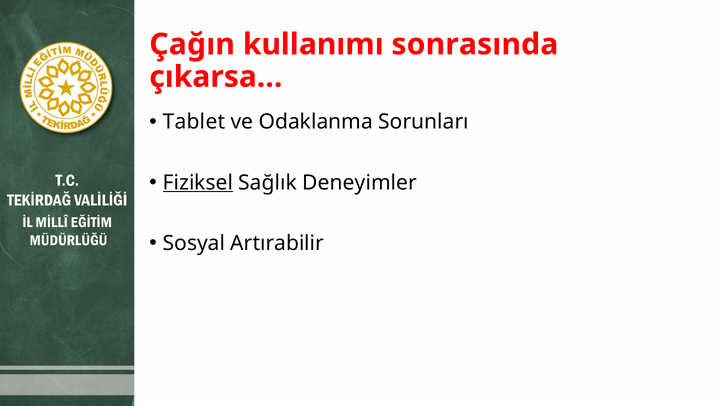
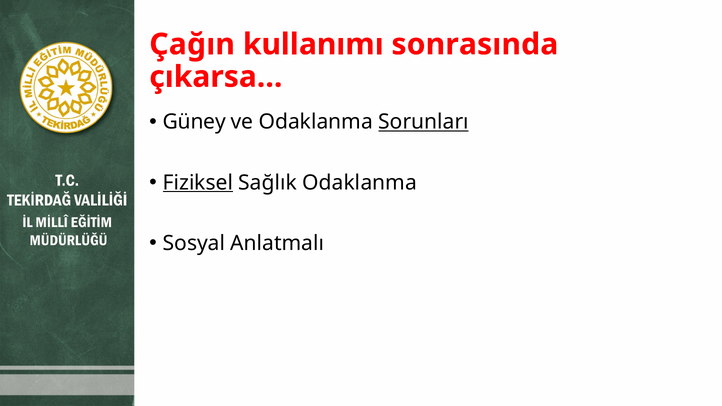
Tablet: Tablet -> Güney
Sorunları underline: none -> present
Sağlık Deneyimler: Deneyimler -> Odaklanma
Artırabilir: Artırabilir -> Anlatmalı
